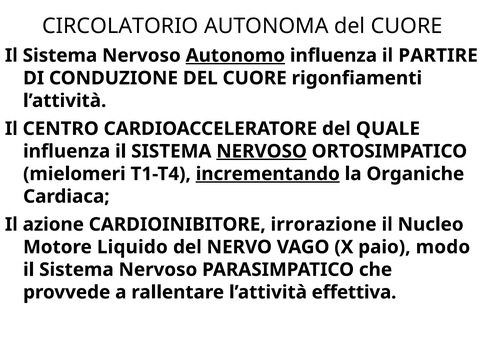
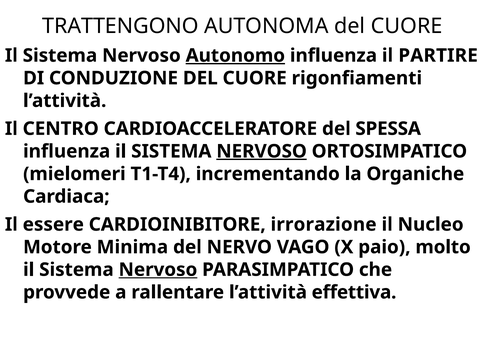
CIRCOLATORIO: CIRCOLATORIO -> TRATTENGONO
QUALE: QUALE -> SPESSA
incrementando underline: present -> none
azione: azione -> essere
Liquido: Liquido -> Minima
modo: modo -> molto
Nervoso at (158, 270) underline: none -> present
